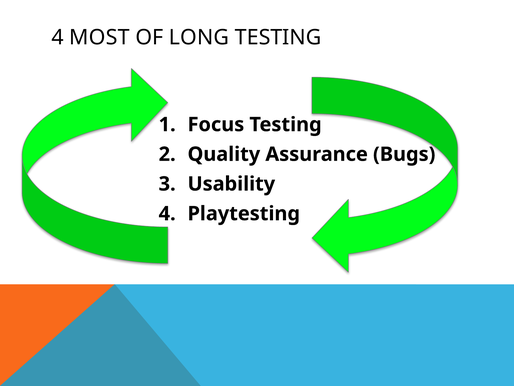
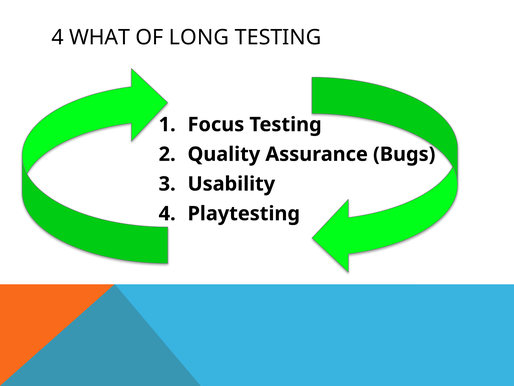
MOST: MOST -> WHAT
